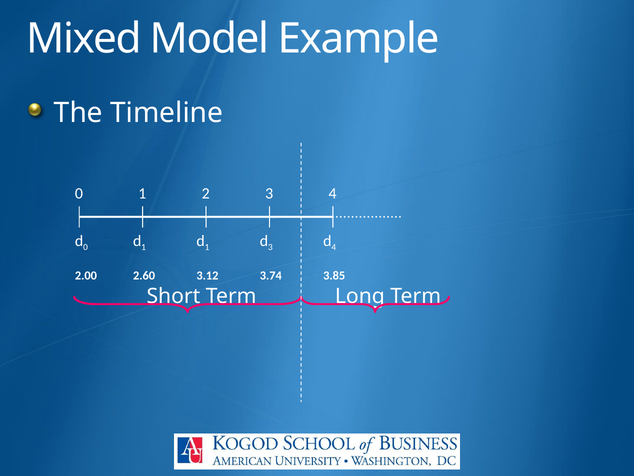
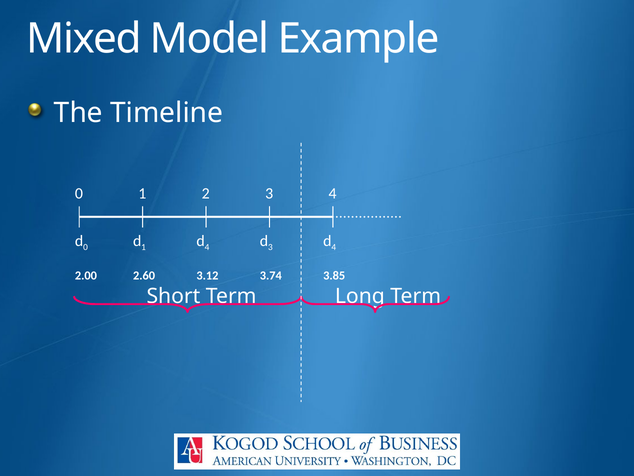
1 at (207, 247): 1 -> 4
